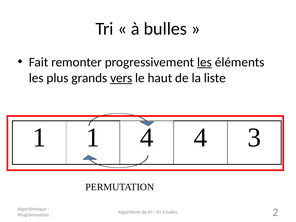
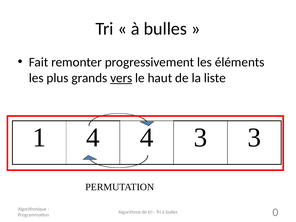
les at (205, 62) underline: present -> none
1 1: 1 -> 4
4 4: 4 -> 3
2: 2 -> 0
